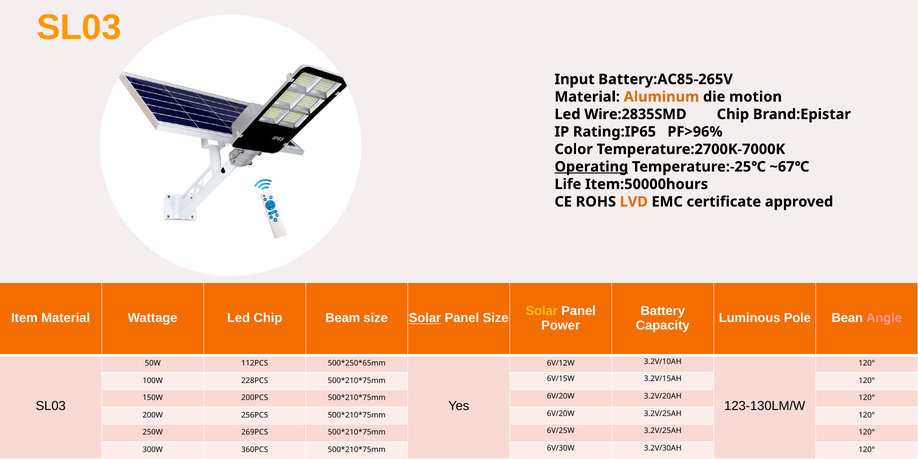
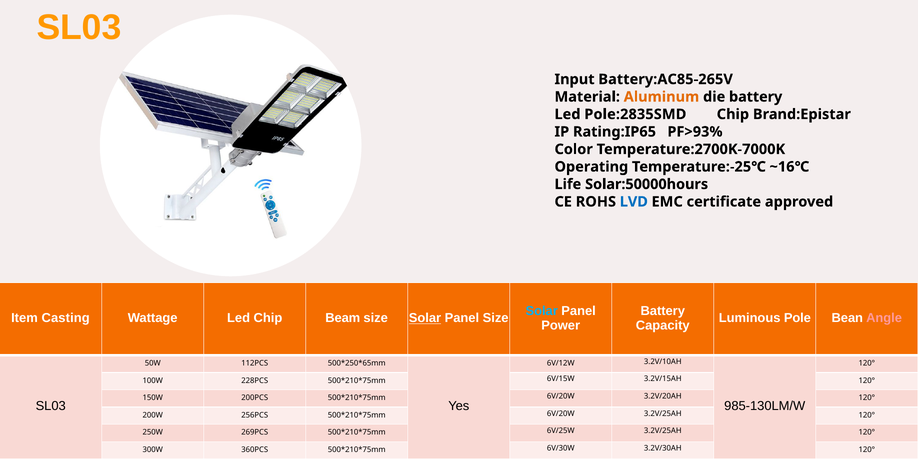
die motion: motion -> battery
Wire:2835SMD: Wire:2835SMD -> Pole:2835SMD
PF>96%: PF>96% -> PF>93%
Operating underline: present -> none
~67℃: ~67℃ -> ~16℃
Item:50000hours: Item:50000hours -> Solar:50000hours
LVD colour: orange -> blue
Solar at (542, 311) colour: yellow -> light blue
Item Material: Material -> Casting
123-130LM/W: 123-130LM/W -> 985-130LM/W
